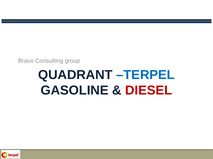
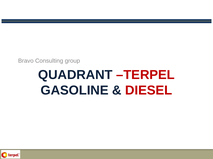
TERPEL colour: blue -> red
